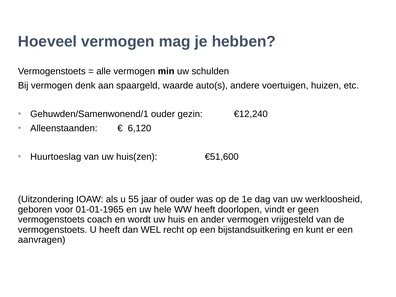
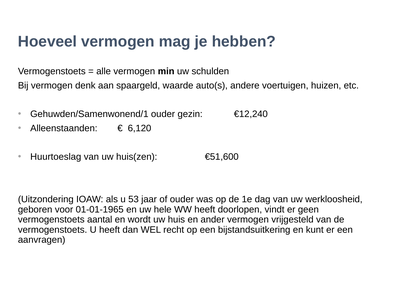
55: 55 -> 53
coach: coach -> aantal
